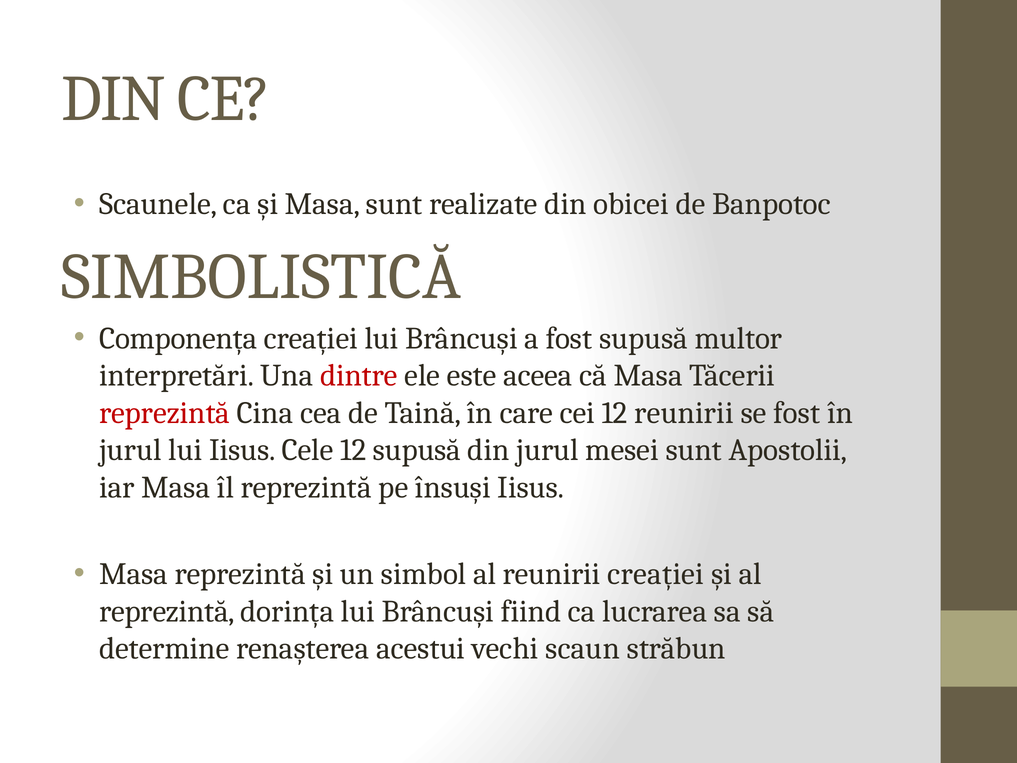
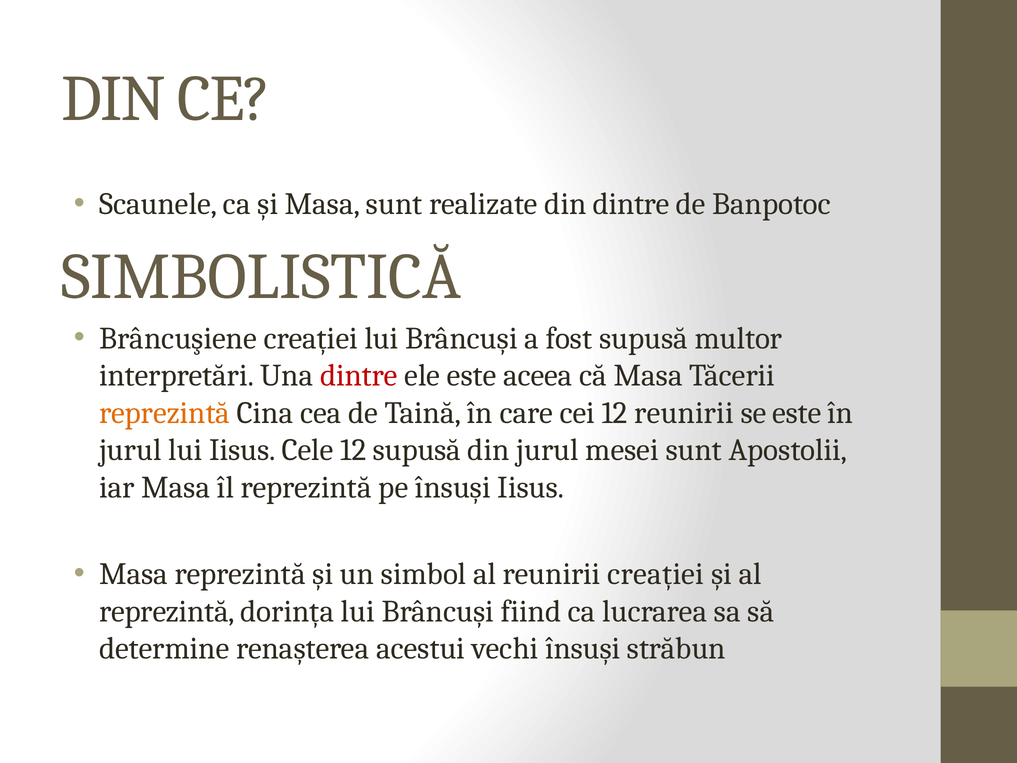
din obicei: obicei -> dintre
Componența: Componența -> Brâncuşiene
reprezintă at (165, 413) colour: red -> orange
se fost: fost -> este
vechi scaun: scaun -> însuși
